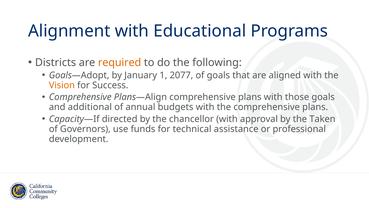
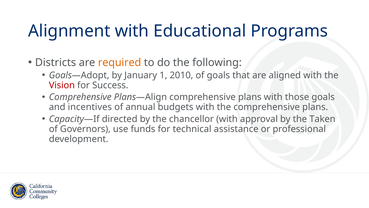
2077: 2077 -> 2010
Vision colour: orange -> red
additional: additional -> incentives
